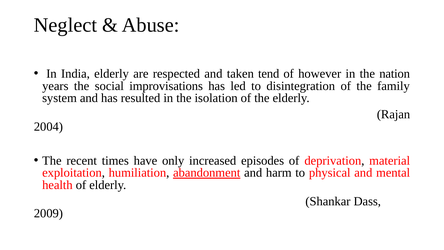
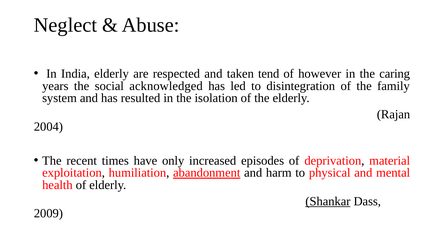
nation: nation -> caring
improvisations: improvisations -> acknowledged
Shankar underline: none -> present
